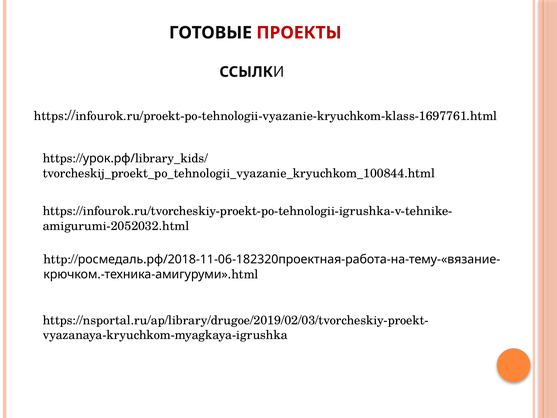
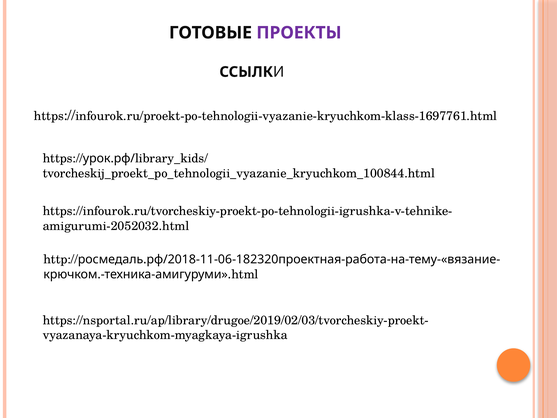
ПРОЕКТЫ colour: red -> purple
